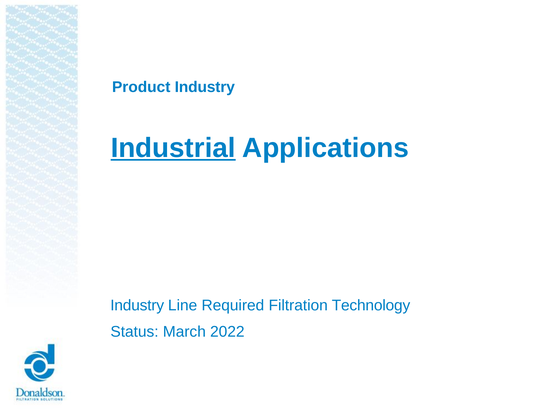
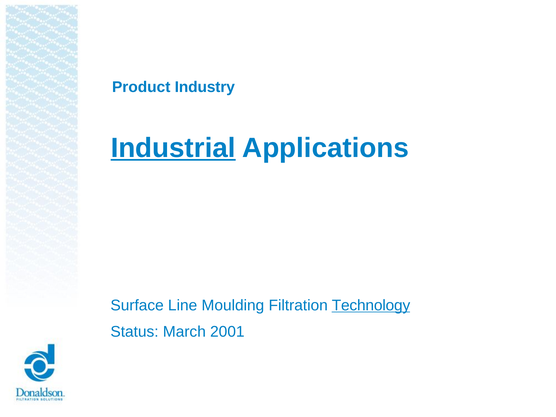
Industry at (137, 305): Industry -> Surface
Required: Required -> Moulding
Technology underline: none -> present
2022: 2022 -> 2001
